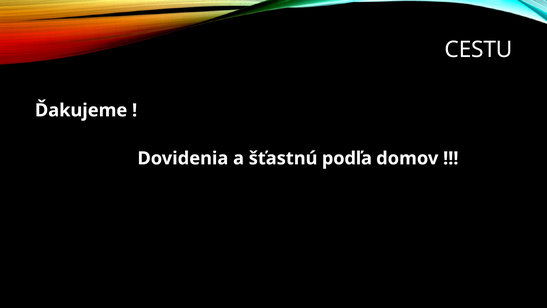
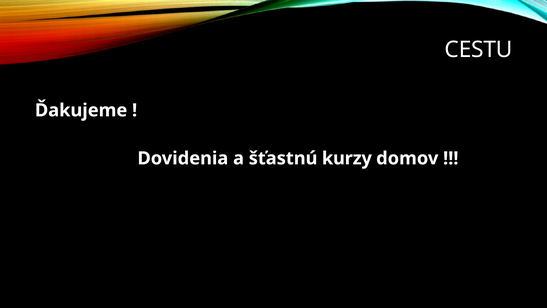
podľa: podľa -> kurzy
